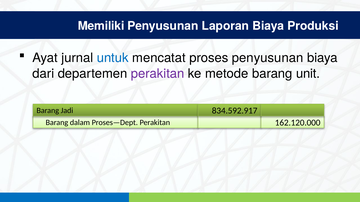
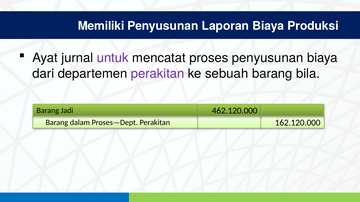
untuk colour: blue -> purple
metode: metode -> sebuah
unit: unit -> bila
834.592.917: 834.592.917 -> 462.120.000
